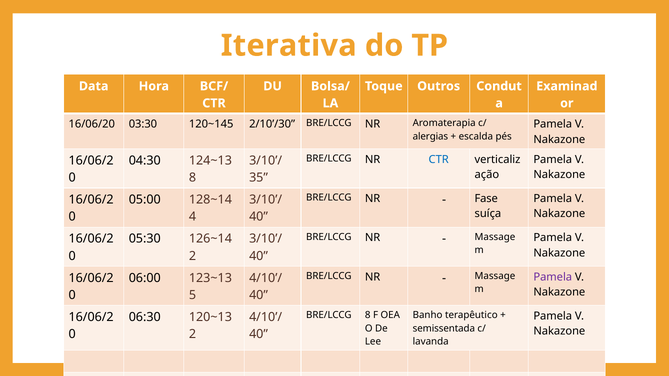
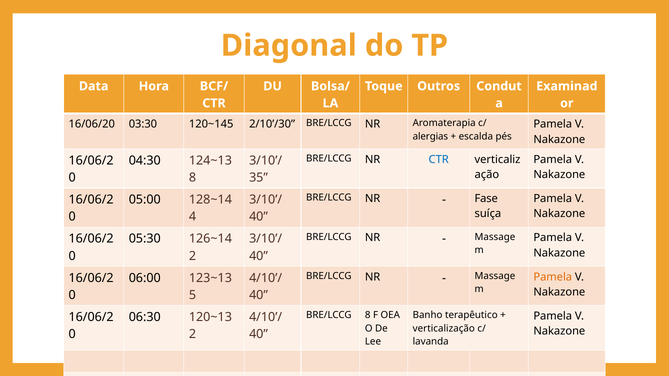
Iterativa: Iterativa -> Diagonal
Pamela at (553, 277) colour: purple -> orange
semissentada: semissentada -> verticalização
